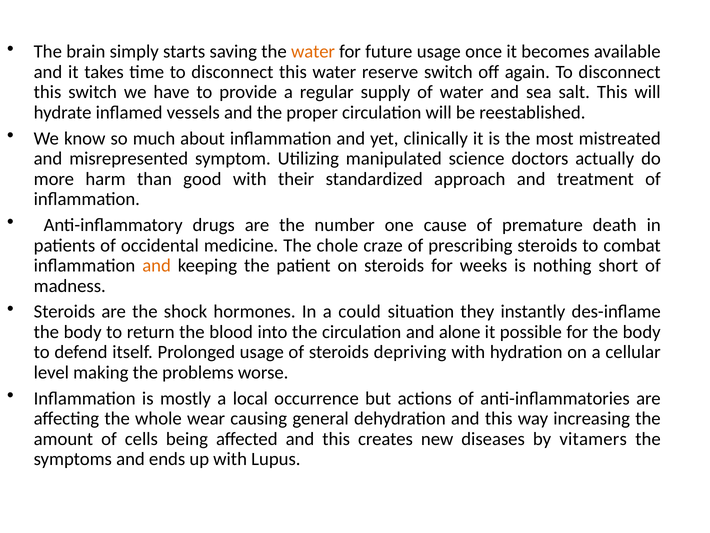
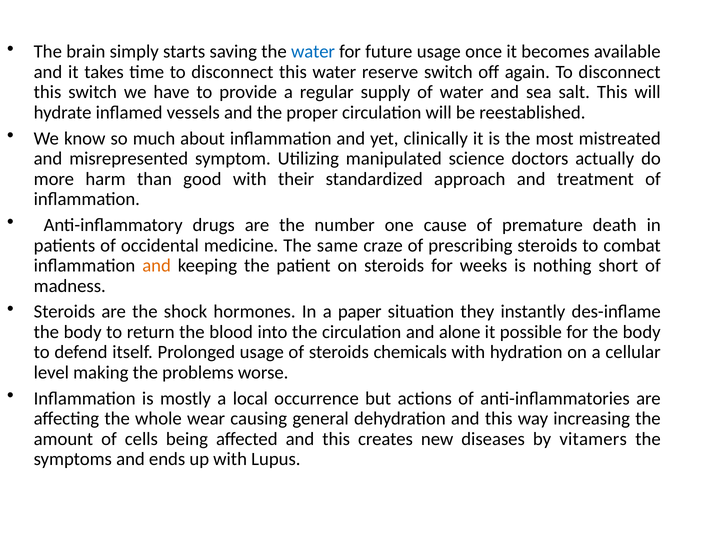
water at (313, 52) colour: orange -> blue
chole: chole -> same
could: could -> paper
depriving: depriving -> chemicals
